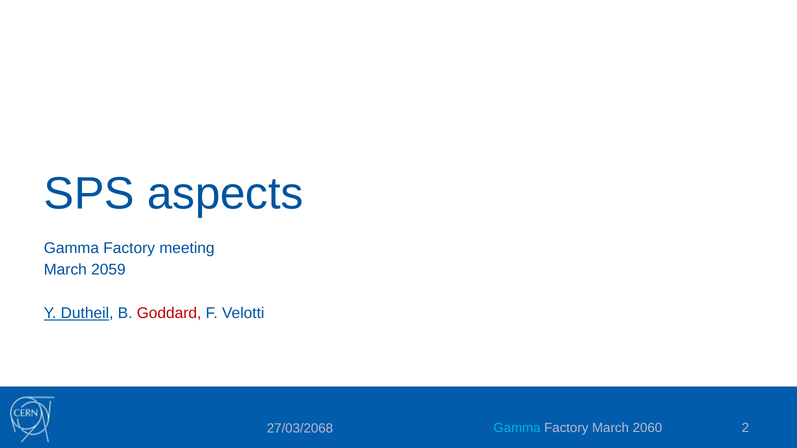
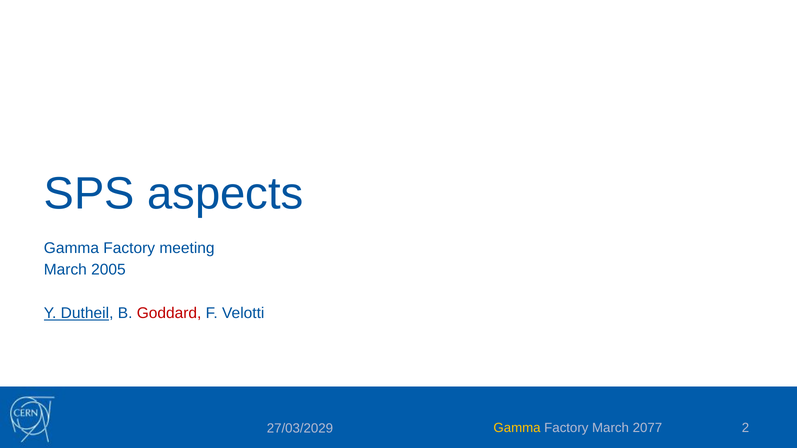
2059: 2059 -> 2005
Gamma at (517, 428) colour: light blue -> yellow
2060: 2060 -> 2077
27/03/2068: 27/03/2068 -> 27/03/2029
